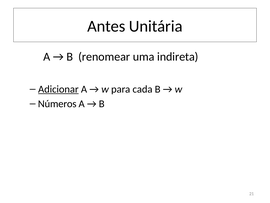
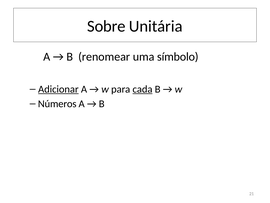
Antes: Antes -> Sobre
indireta: indireta -> símbolo
cada underline: none -> present
